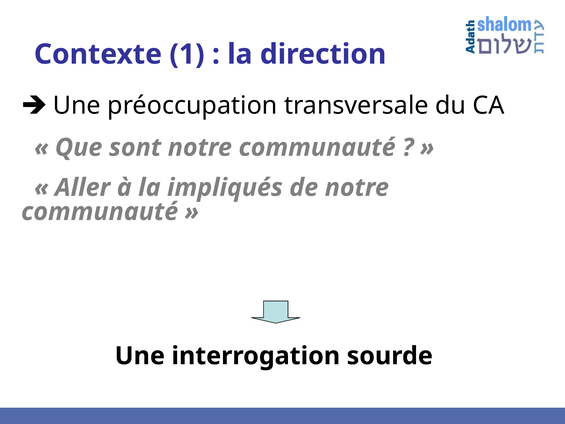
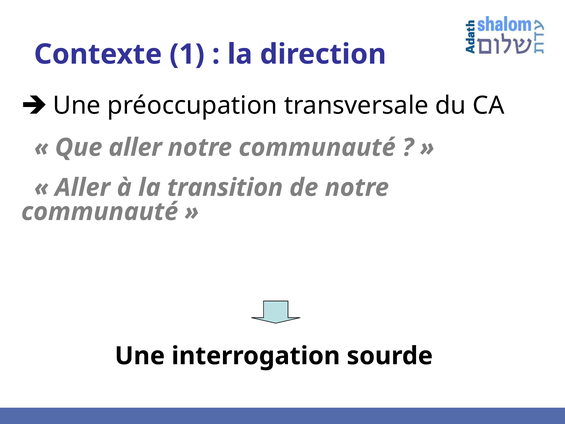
Que sont: sont -> aller
impliqués: impliqués -> transition
